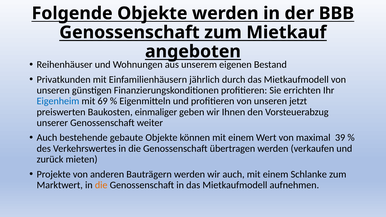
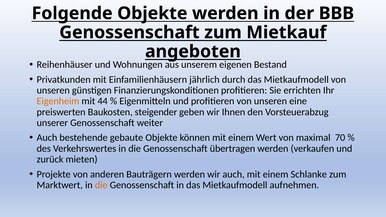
Eigenheim colour: blue -> orange
69: 69 -> 44
jetzt: jetzt -> eine
einmaliger: einmaliger -> steigender
39: 39 -> 70
